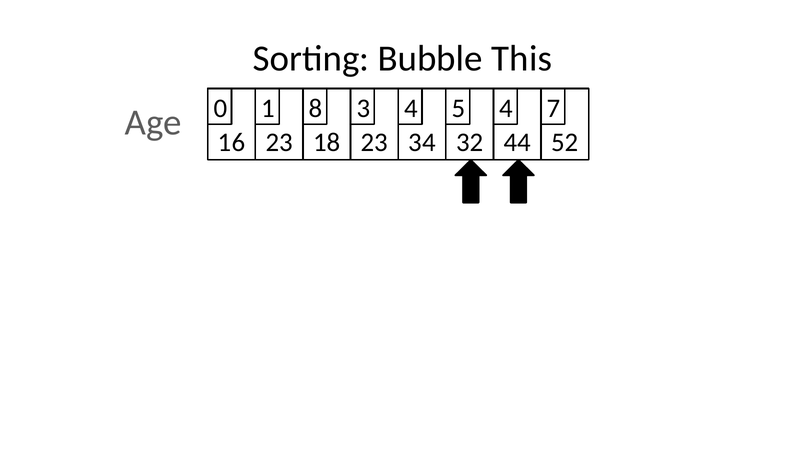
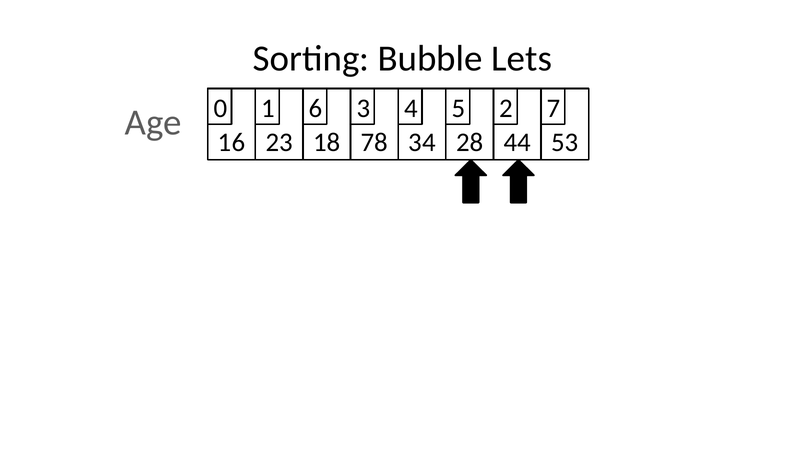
This: This -> Lets
8: 8 -> 6
5 4: 4 -> 2
18 23: 23 -> 78
32: 32 -> 28
52: 52 -> 53
